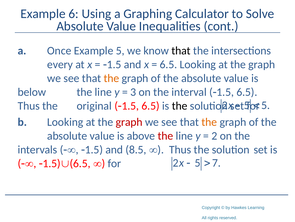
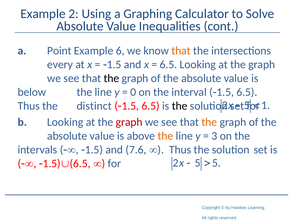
Example 6: 6 -> 2
Once: Once -> Point
Example 5: 5 -> 6
that at (181, 50) colour: black -> orange
the at (111, 78) colour: orange -> black
3: 3 -> 0
5 at (266, 105): 5 -> 1
original: original -> distinct
the at (165, 135) colour: red -> orange
2 at (214, 135): 2 -> 3
8.5: 8.5 -> 7.6
7 at (216, 162): 7 -> 5
